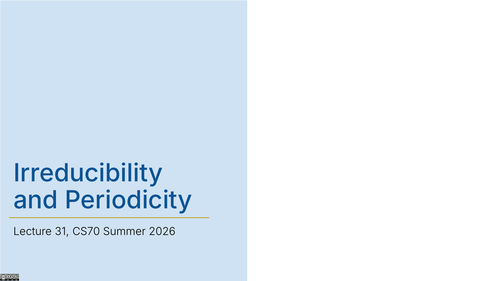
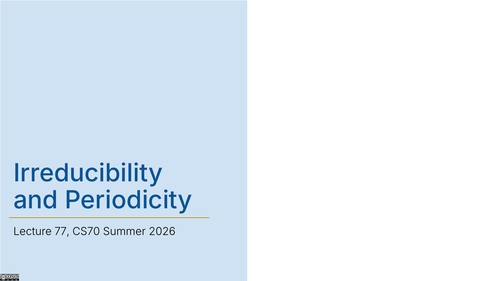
31: 31 -> 77
